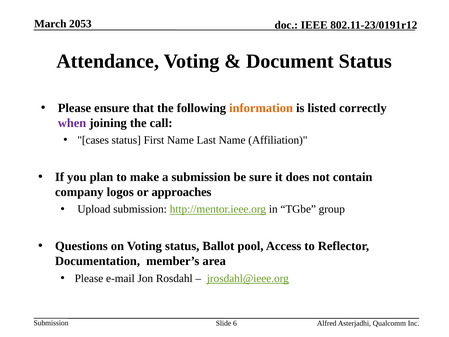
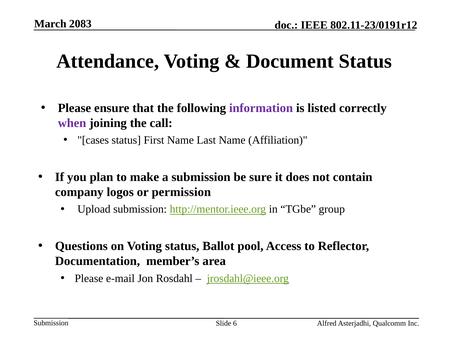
2053: 2053 -> 2083
information colour: orange -> purple
approaches: approaches -> permission
